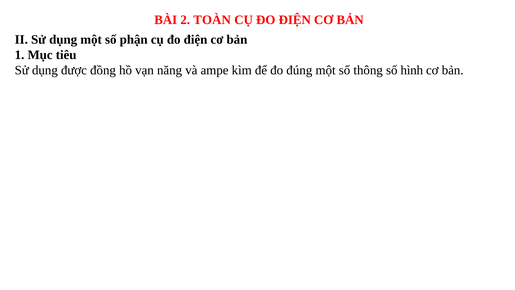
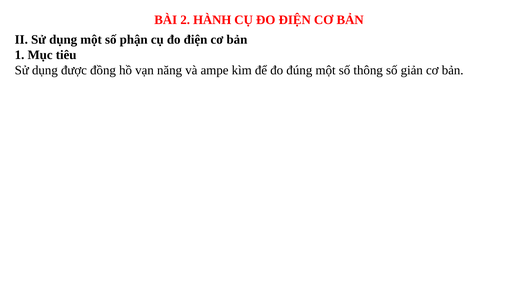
TOÀN: TOÀN -> HÀNH
hình: hình -> giản
